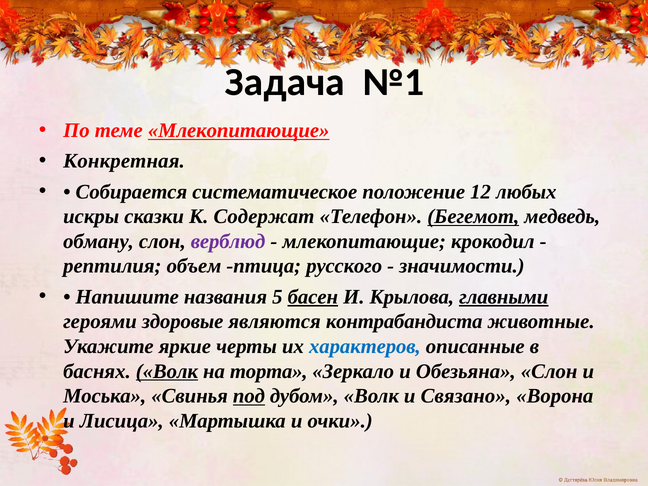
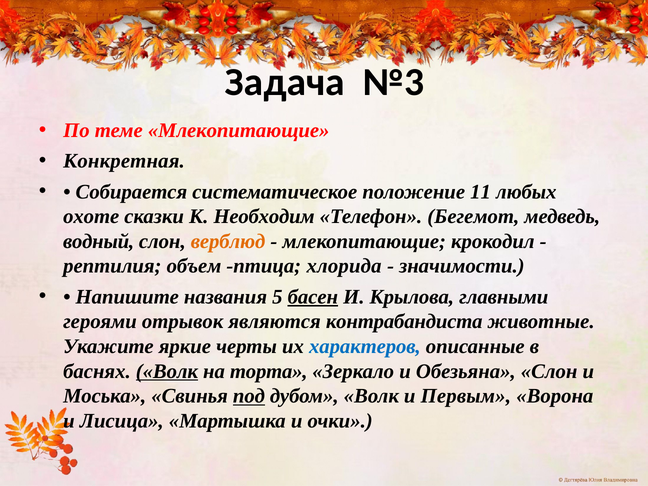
№1: №1 -> №3
Млекопитающие at (239, 131) underline: present -> none
12: 12 -> 11
искры: искры -> охоте
Содержат: Содержат -> Необходим
Бегемот underline: present -> none
обману: обману -> водный
верблюд colour: purple -> orange
русского: русского -> хлорида
главными underline: present -> none
здоровые: здоровые -> отрывок
Связано: Связано -> Первым
